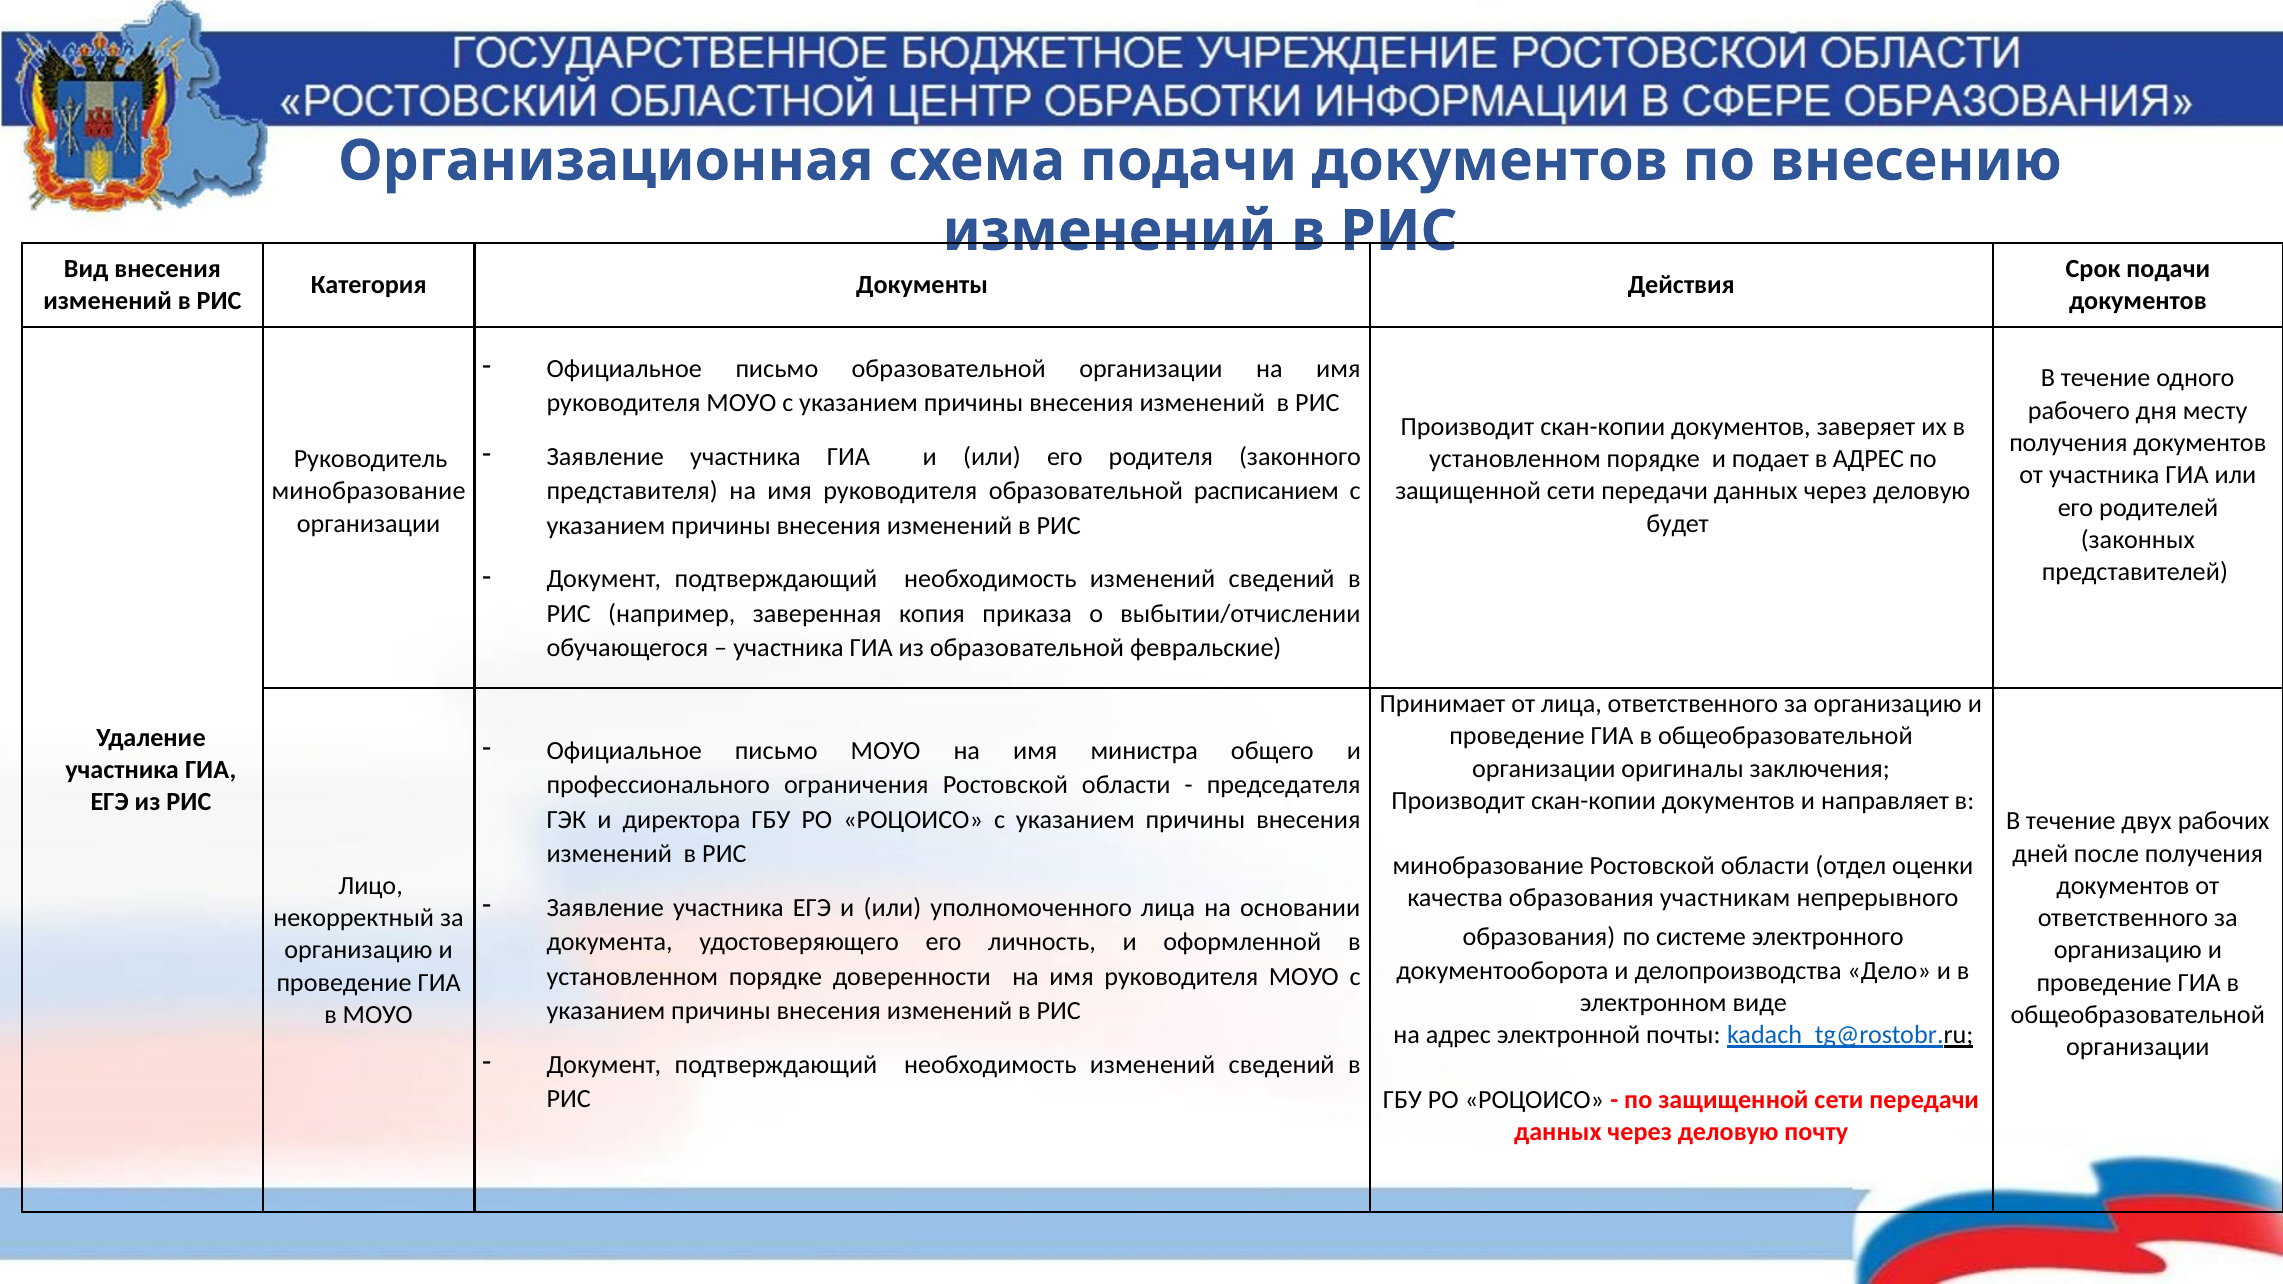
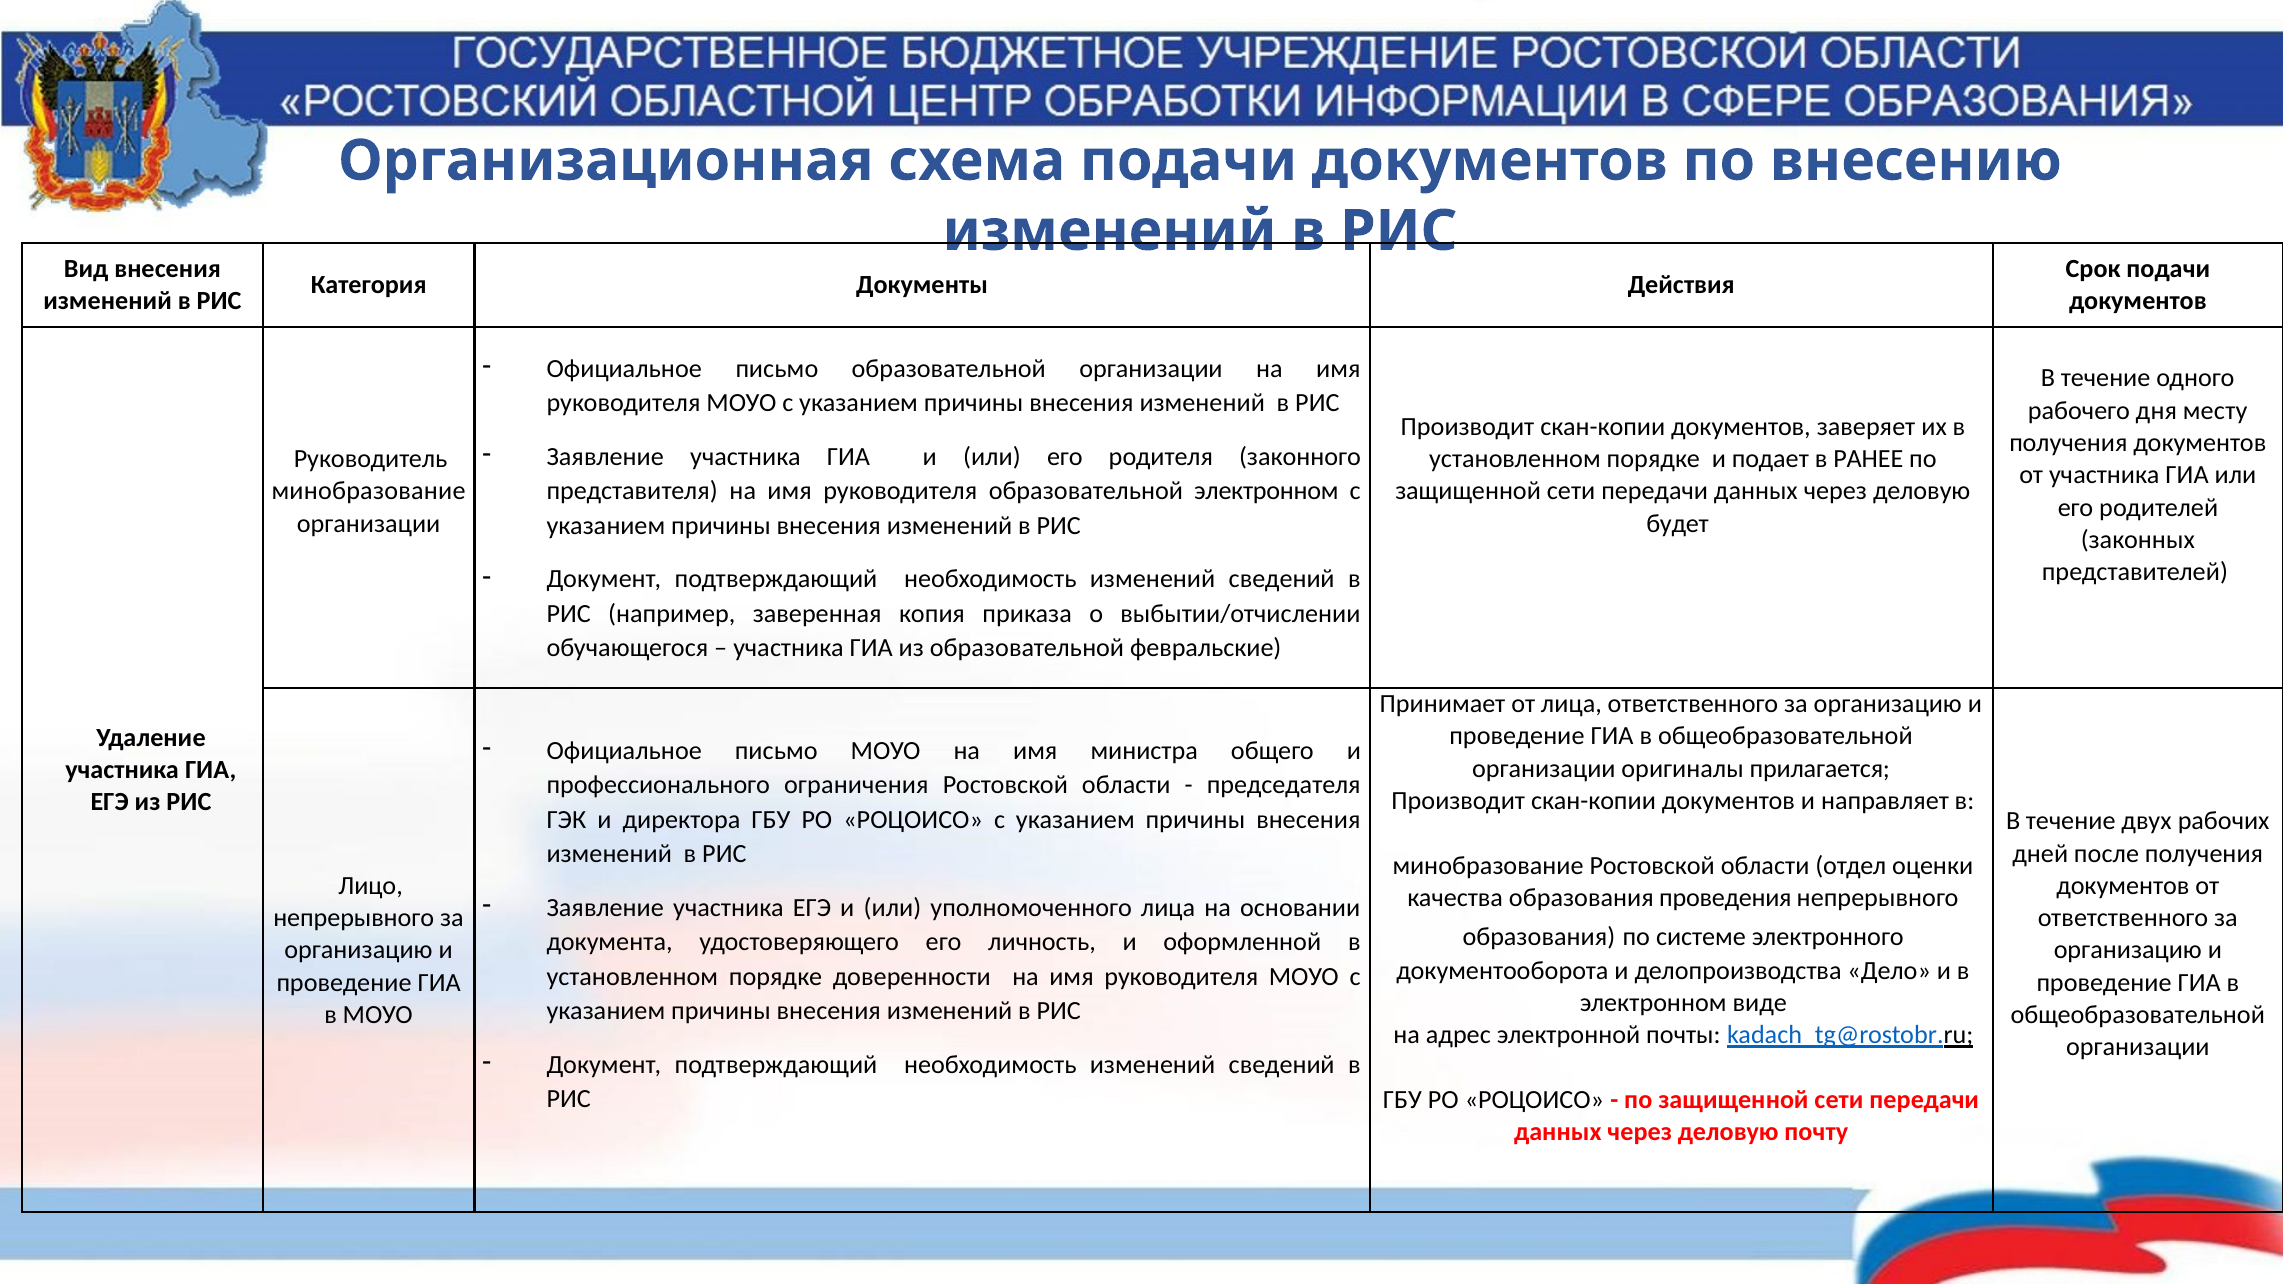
в АДРЕС: АДРЕС -> РАНЕЕ
образовательной расписанием: расписанием -> электронном
заключения: заключения -> прилагается
участникам: участникам -> проведения
некорректный at (354, 918): некорректный -> непрерывного
